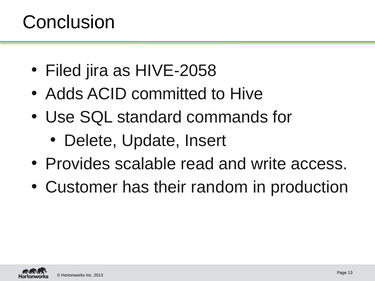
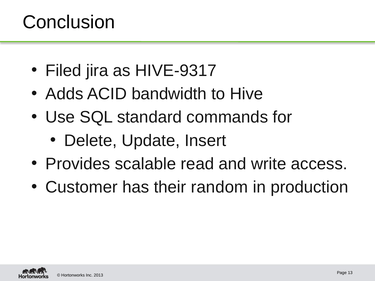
HIVE-2058: HIVE-2058 -> HIVE-9317
committed: committed -> bandwidth
